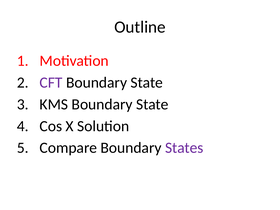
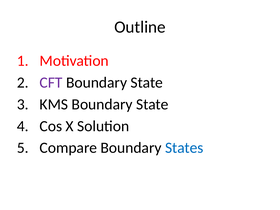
States colour: purple -> blue
